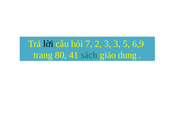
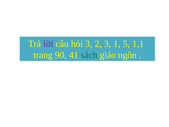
lời colour: black -> purple
hỏi 7: 7 -> 3
3 3: 3 -> 1
6,9: 6,9 -> 1,1
80: 80 -> 90
dung: dung -> ngôn
